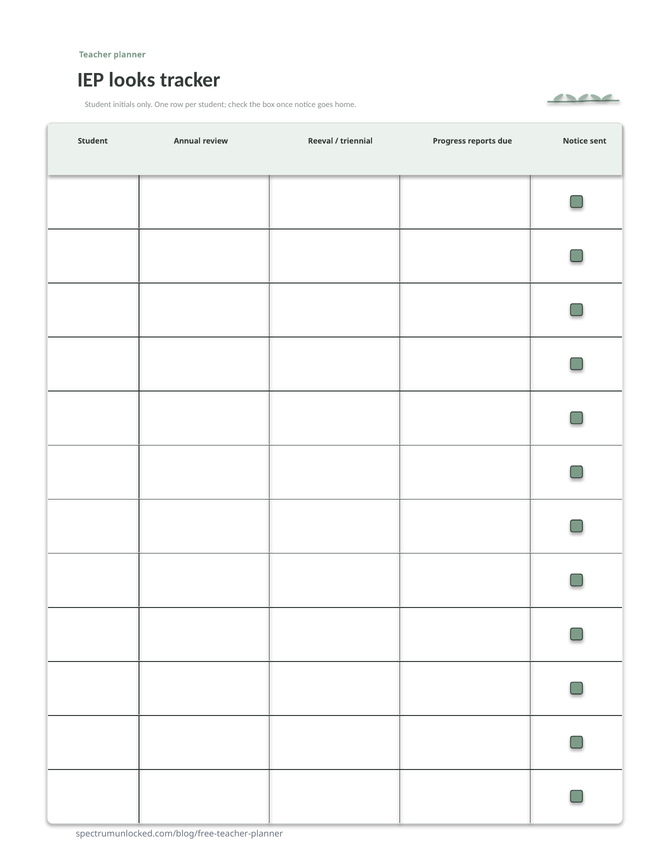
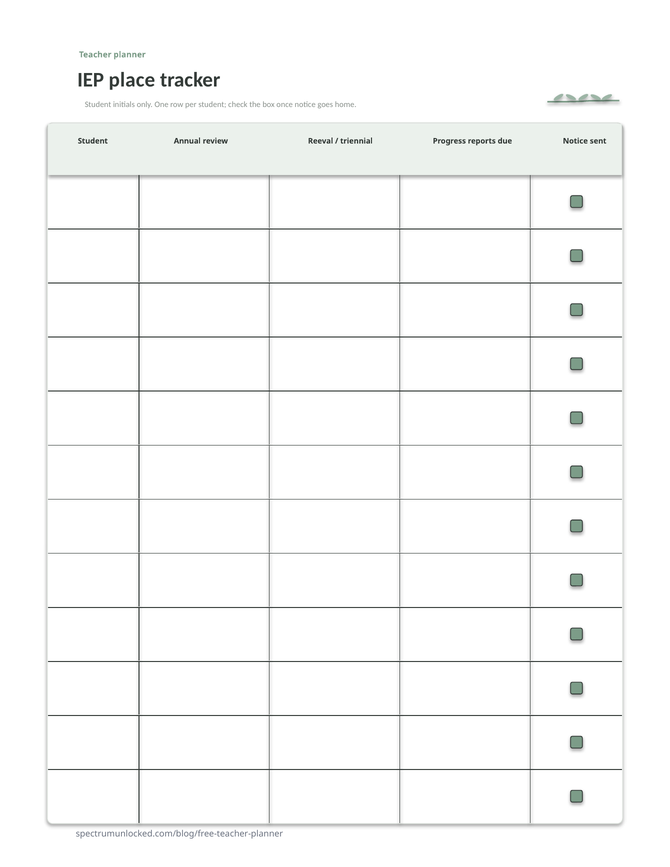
looks: looks -> place
